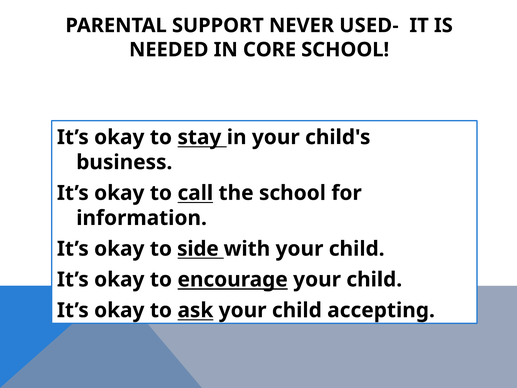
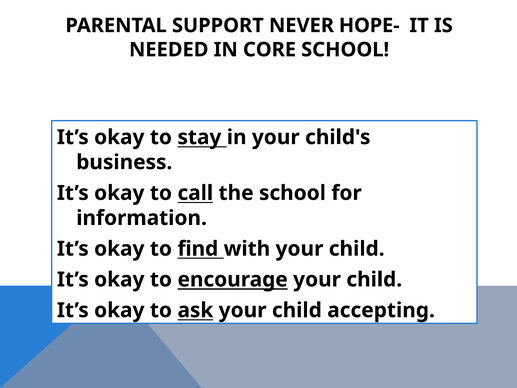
USED-: USED- -> HOPE-
side: side -> find
